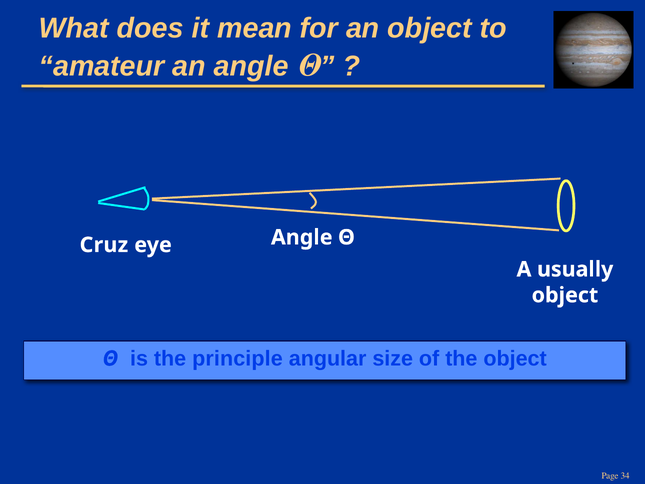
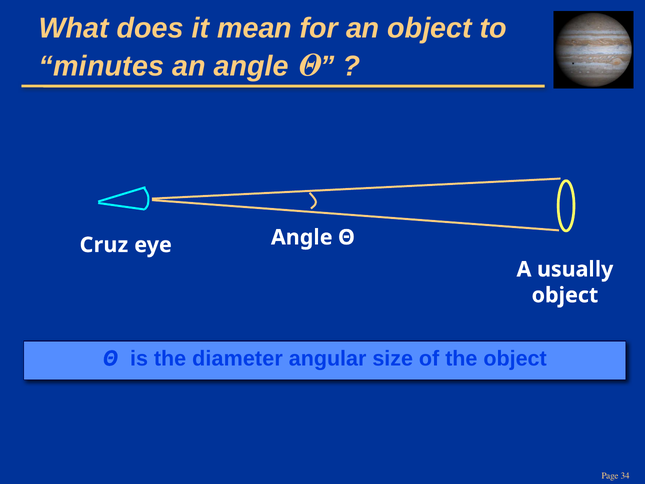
amateur: amateur -> minutes
principle: principle -> diameter
